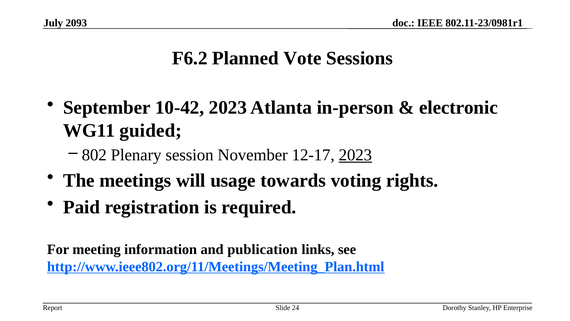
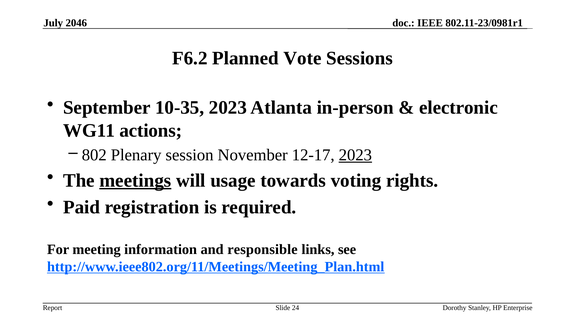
2093: 2093 -> 2046
10-42: 10-42 -> 10-35
guided: guided -> actions
meetings underline: none -> present
publication: publication -> responsible
